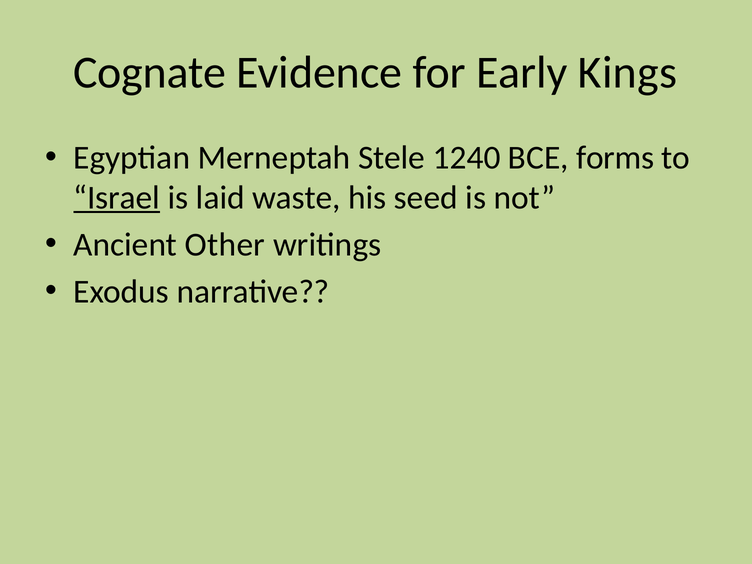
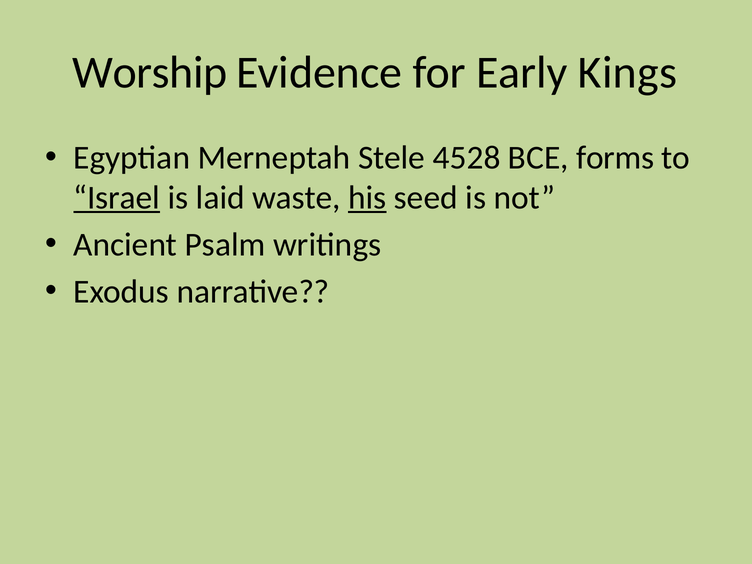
Cognate: Cognate -> Worship
1240: 1240 -> 4528
his underline: none -> present
Other: Other -> Psalm
